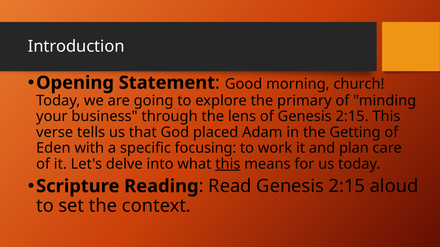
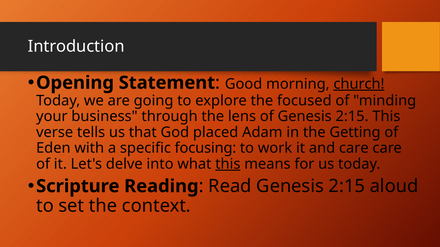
church underline: none -> present
primary: primary -> focused
and plan: plan -> care
